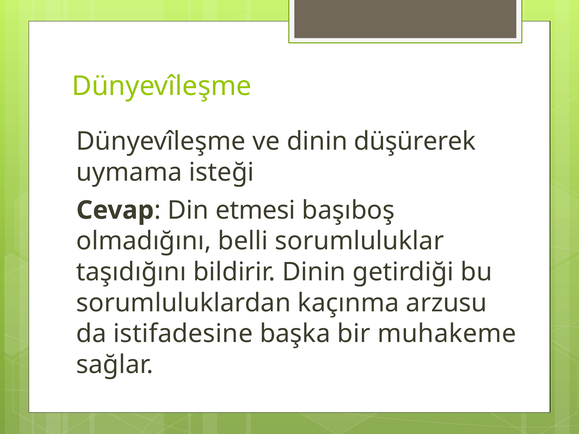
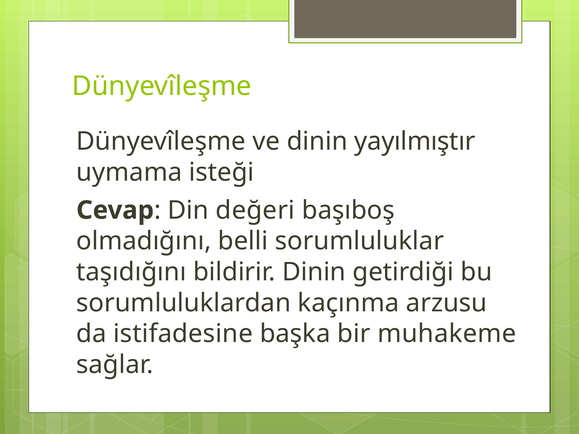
düşürerek: düşürerek -> yayılmıştır
etmesi: etmesi -> değeri
